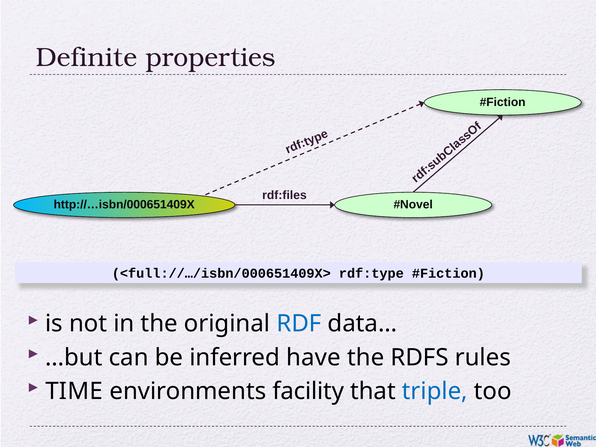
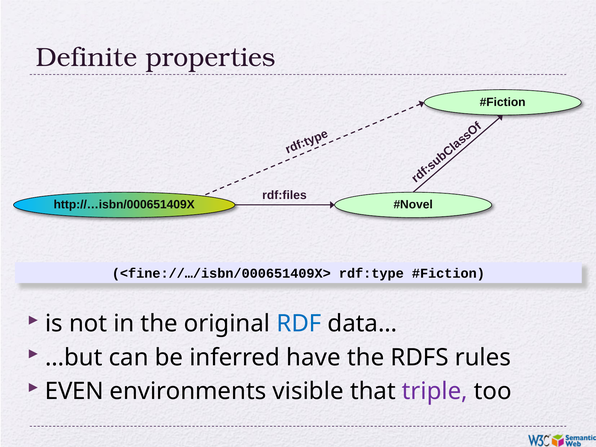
<full://…/isbn/000651409X>: <full://…/isbn/000651409X> -> <fine://…/isbn/000651409X>
TIME: TIME -> EVEN
facility: facility -> visible
triple colour: blue -> purple
